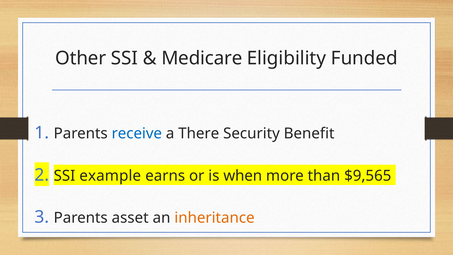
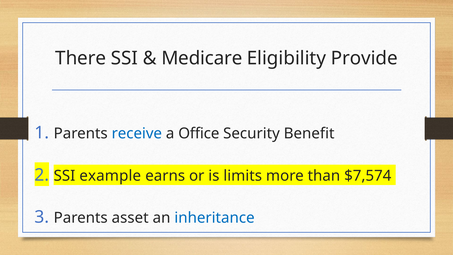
Other: Other -> There
Funded: Funded -> Provide
There: There -> Office
when: when -> limits
$9,565: $9,565 -> $7,574
inheritance colour: orange -> blue
